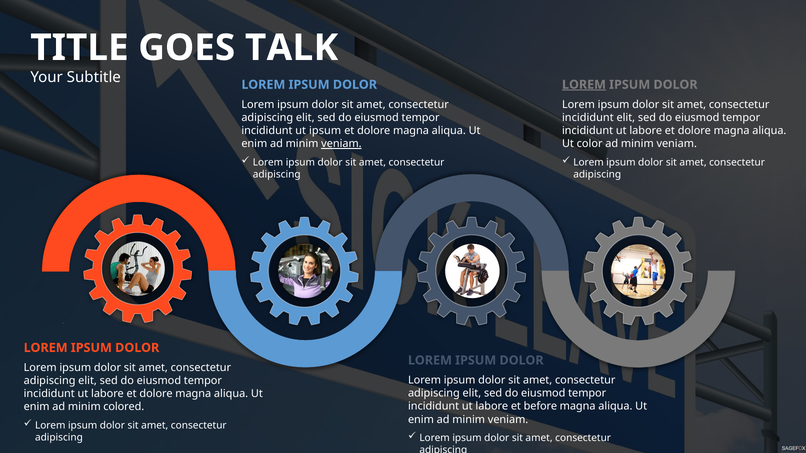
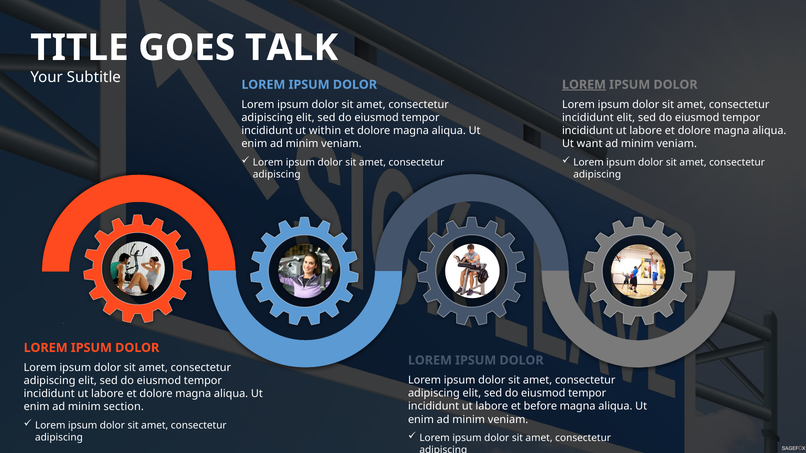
ut ipsum: ipsum -> within
veniam at (341, 144) underline: present -> none
color: color -> want
colored: colored -> section
